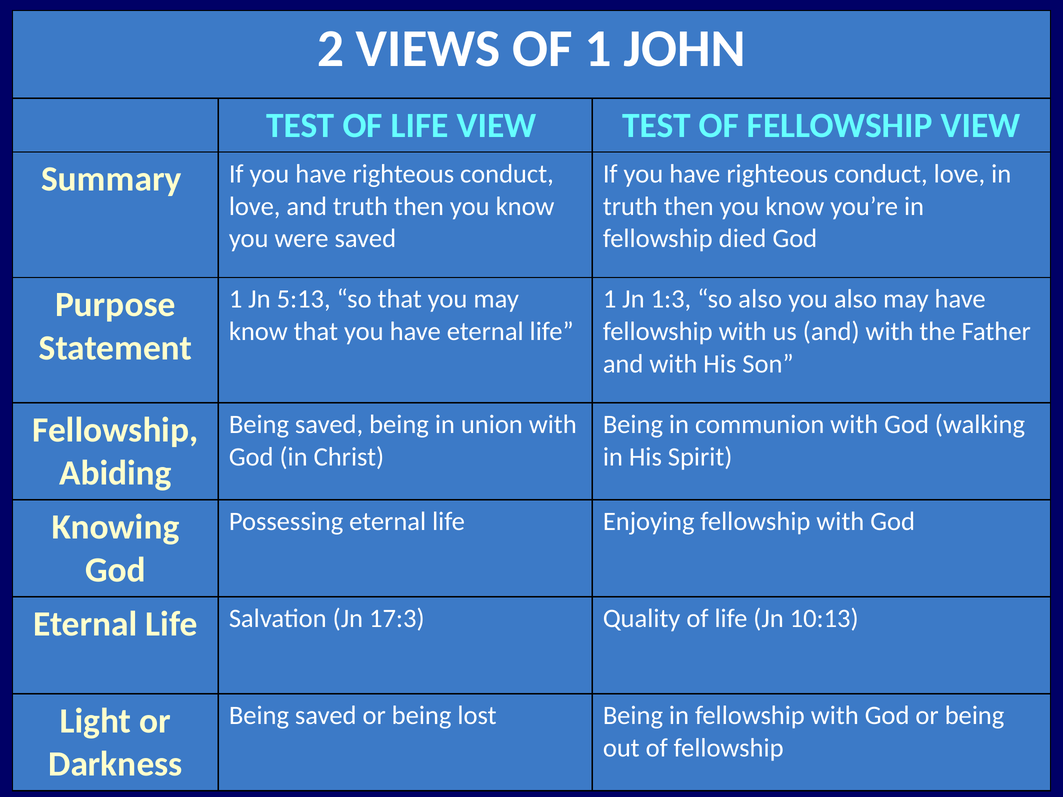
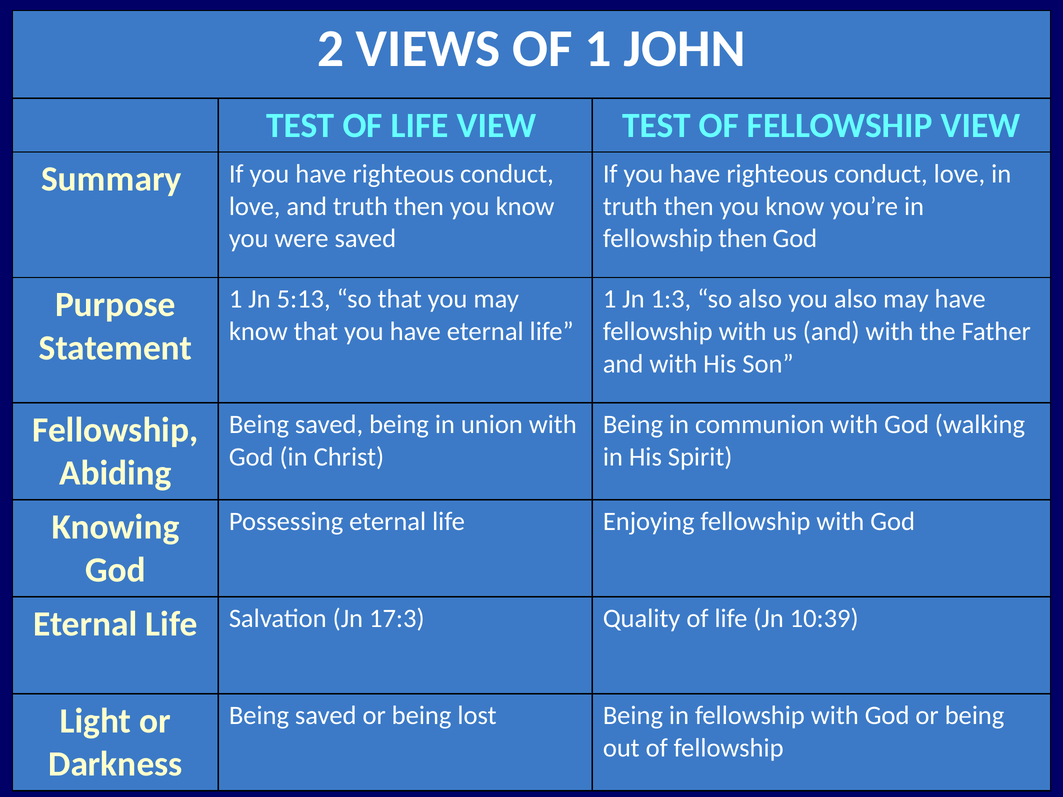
fellowship died: died -> then
10:13: 10:13 -> 10:39
